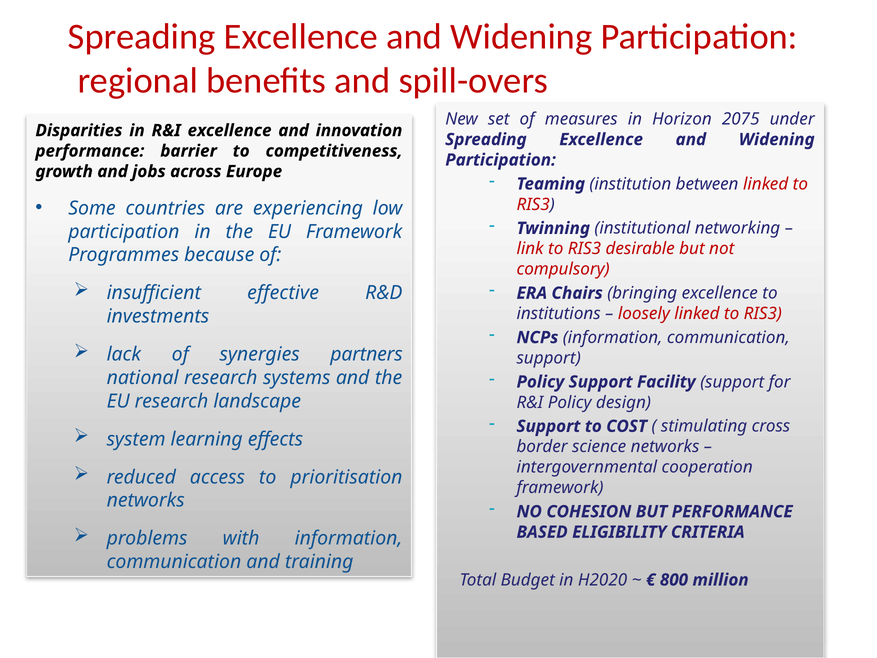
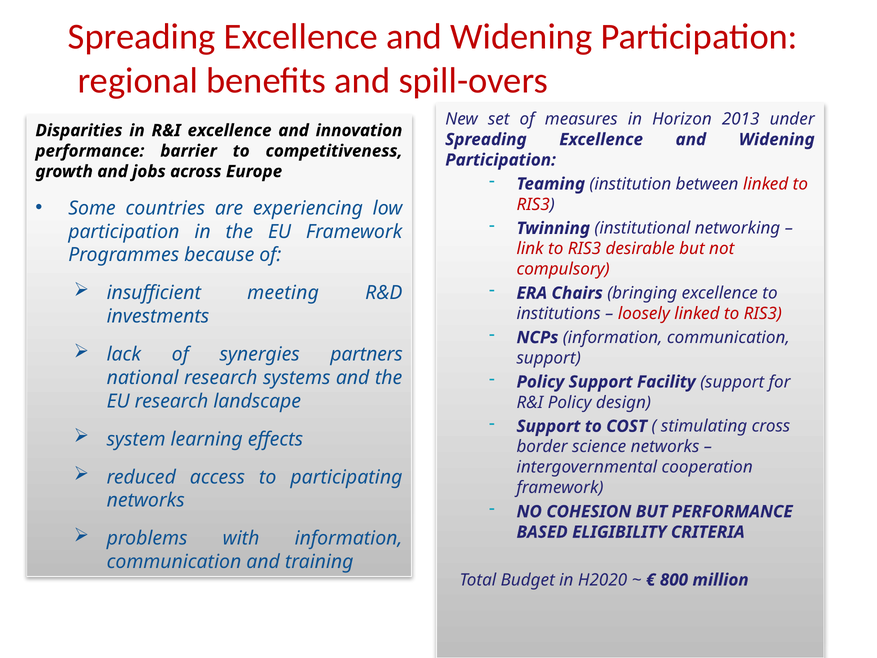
2075: 2075 -> 2013
effective: effective -> meeting
prioritisation: prioritisation -> participating
